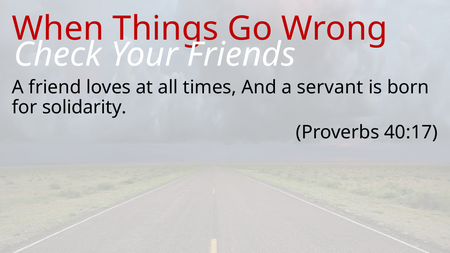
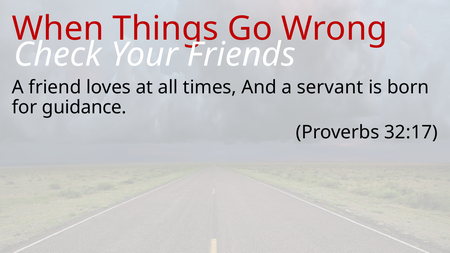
solidarity: solidarity -> guidance
40:17: 40:17 -> 32:17
